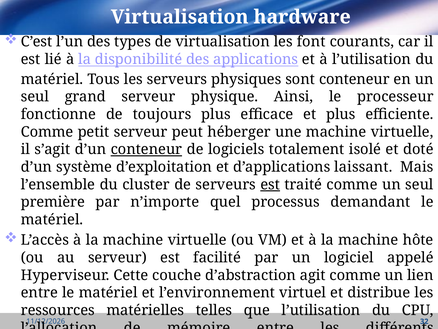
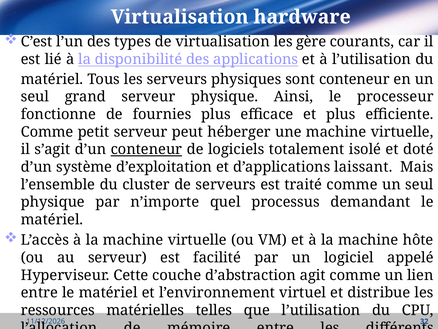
font: font -> gère
toujours: toujours -> fournies
est at (270, 184) underline: present -> none
première at (53, 202): première -> physique
